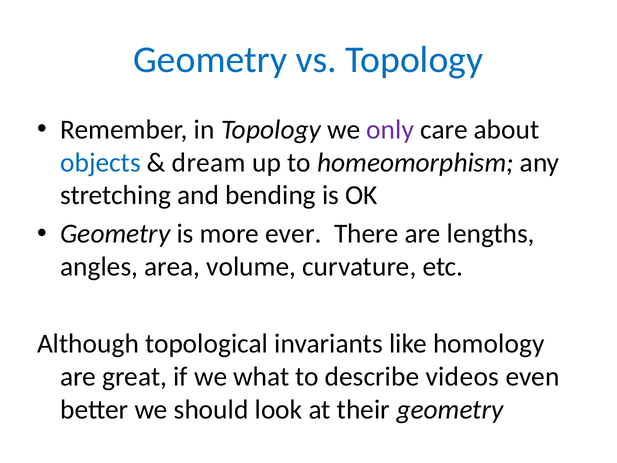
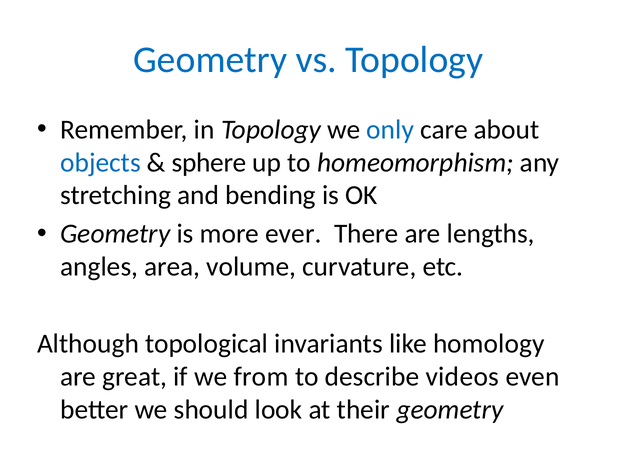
only colour: purple -> blue
dream: dream -> sphere
what: what -> from
